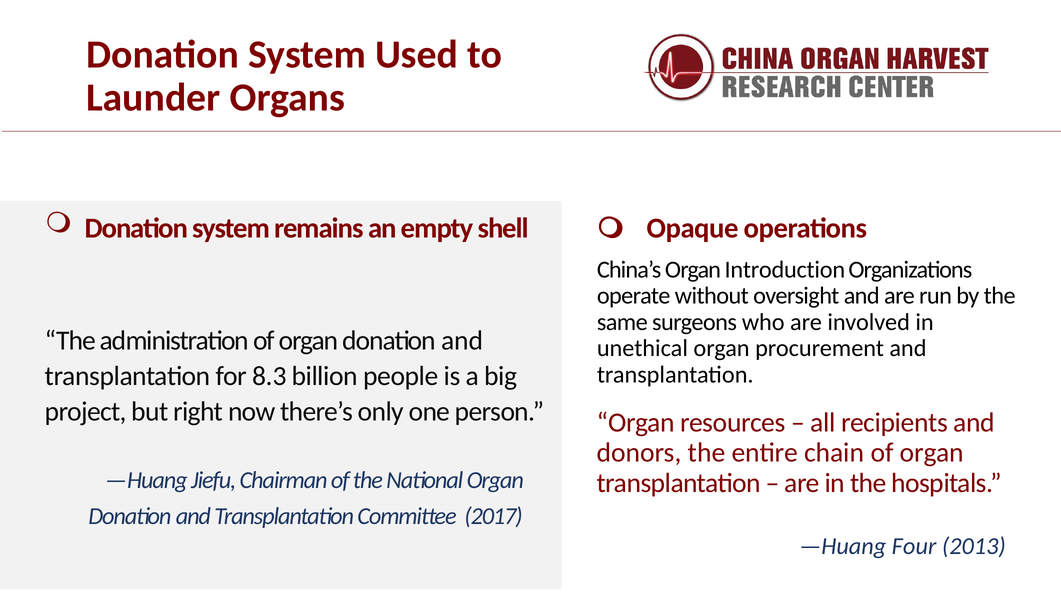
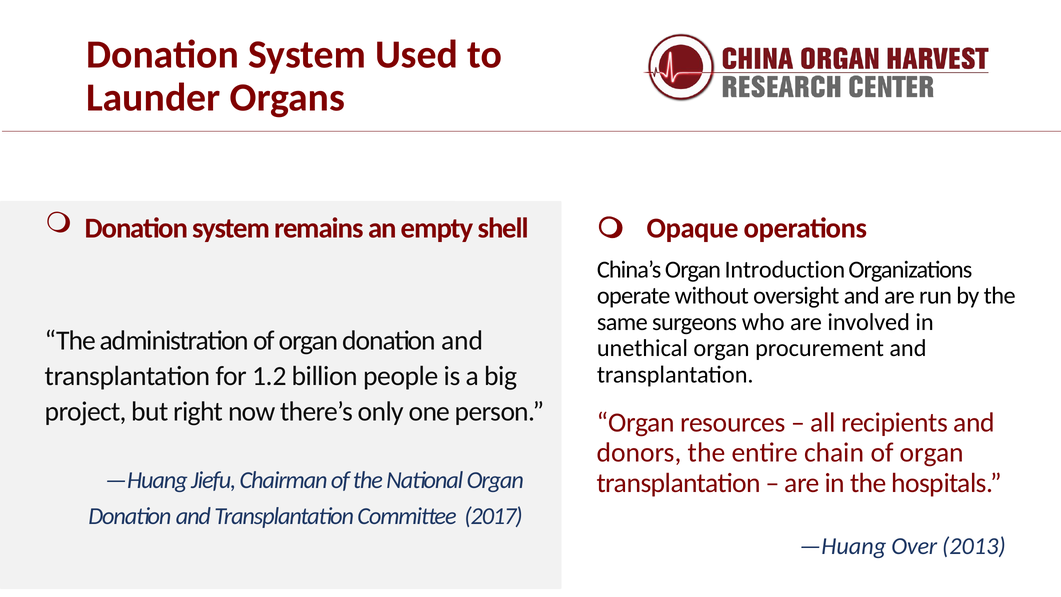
8.3: 8.3 -> 1.2
Four: Four -> Over
